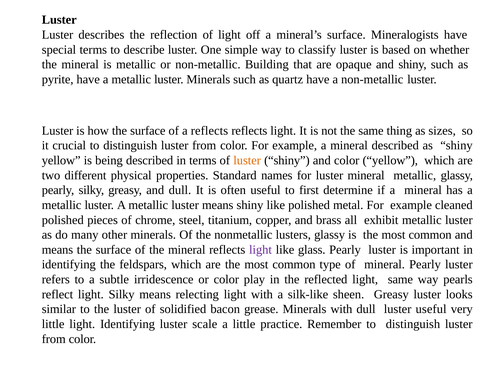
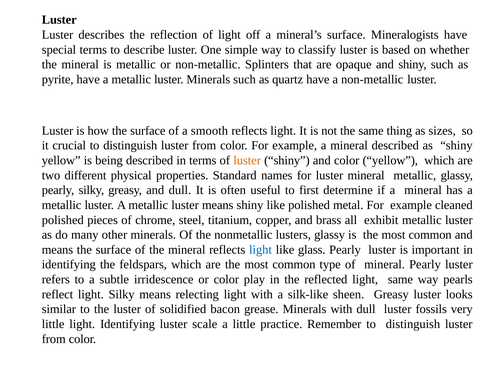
Building: Building -> Splinters
a reflects: reflects -> smooth
light at (260, 250) colour: purple -> blue
luster useful: useful -> fossils
